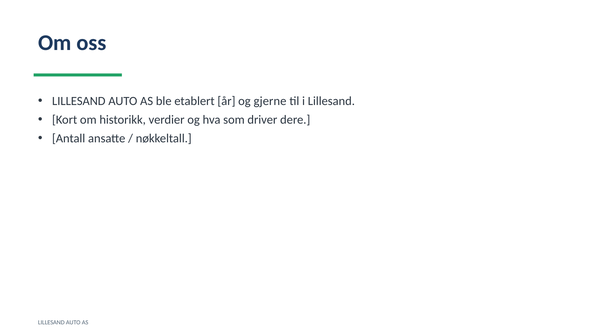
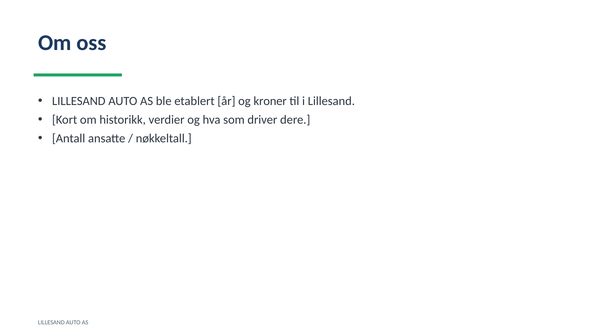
gjerne: gjerne -> kroner
